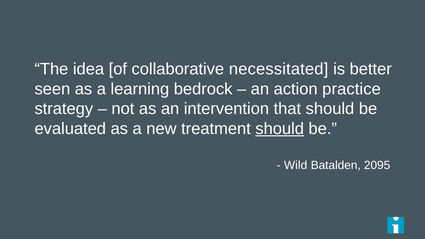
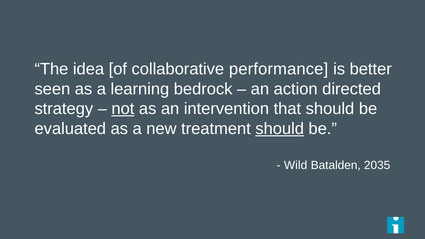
necessitated: necessitated -> performance
practice: practice -> directed
not underline: none -> present
2095: 2095 -> 2035
